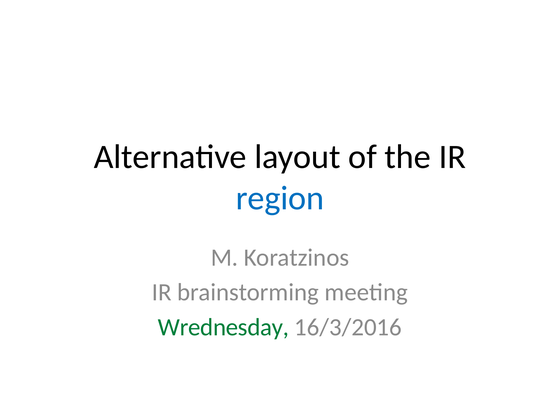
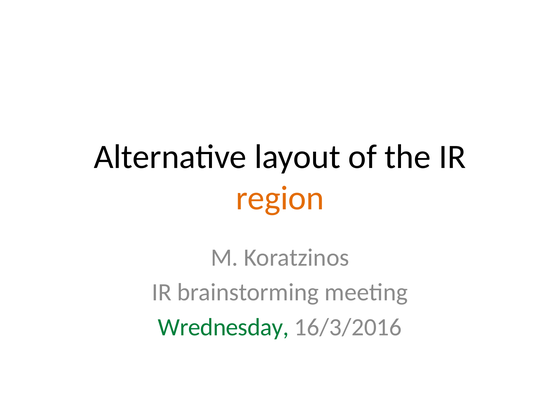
region colour: blue -> orange
